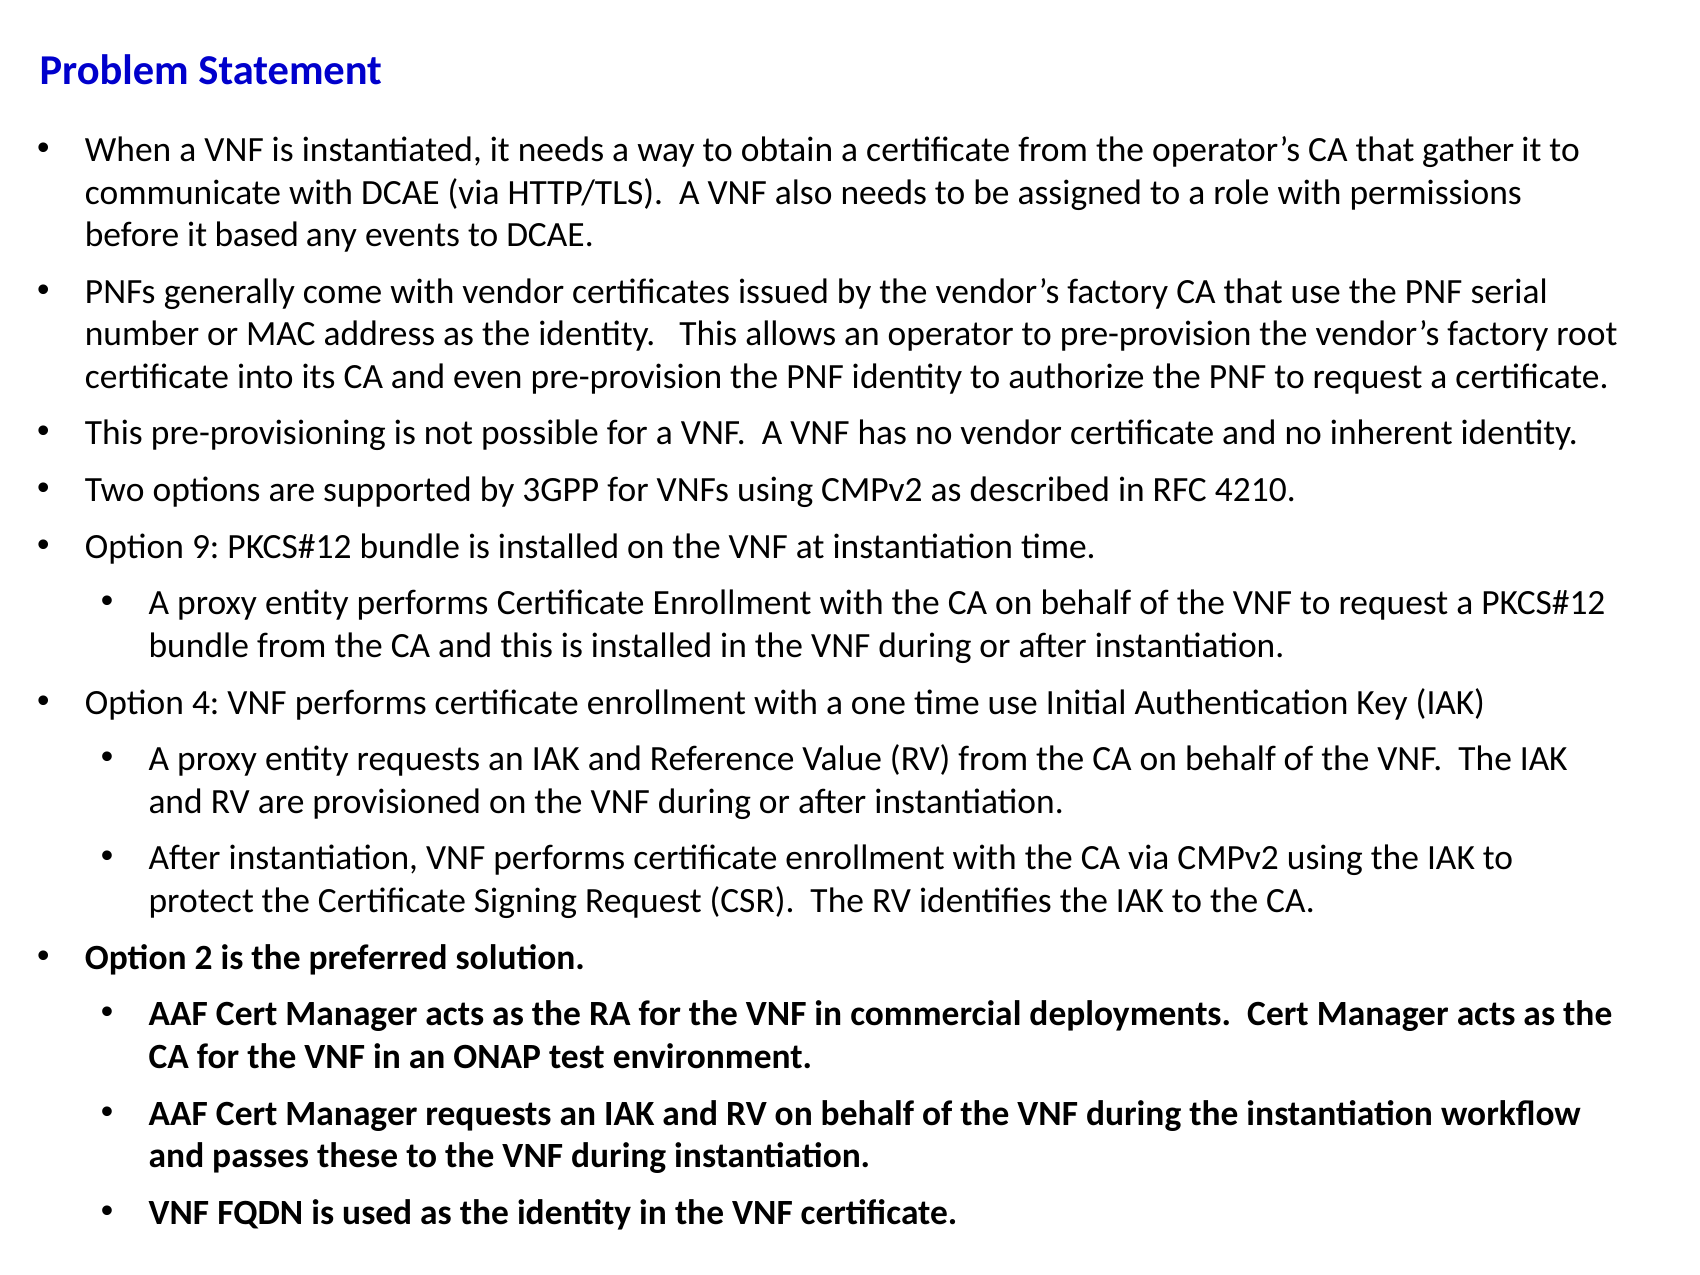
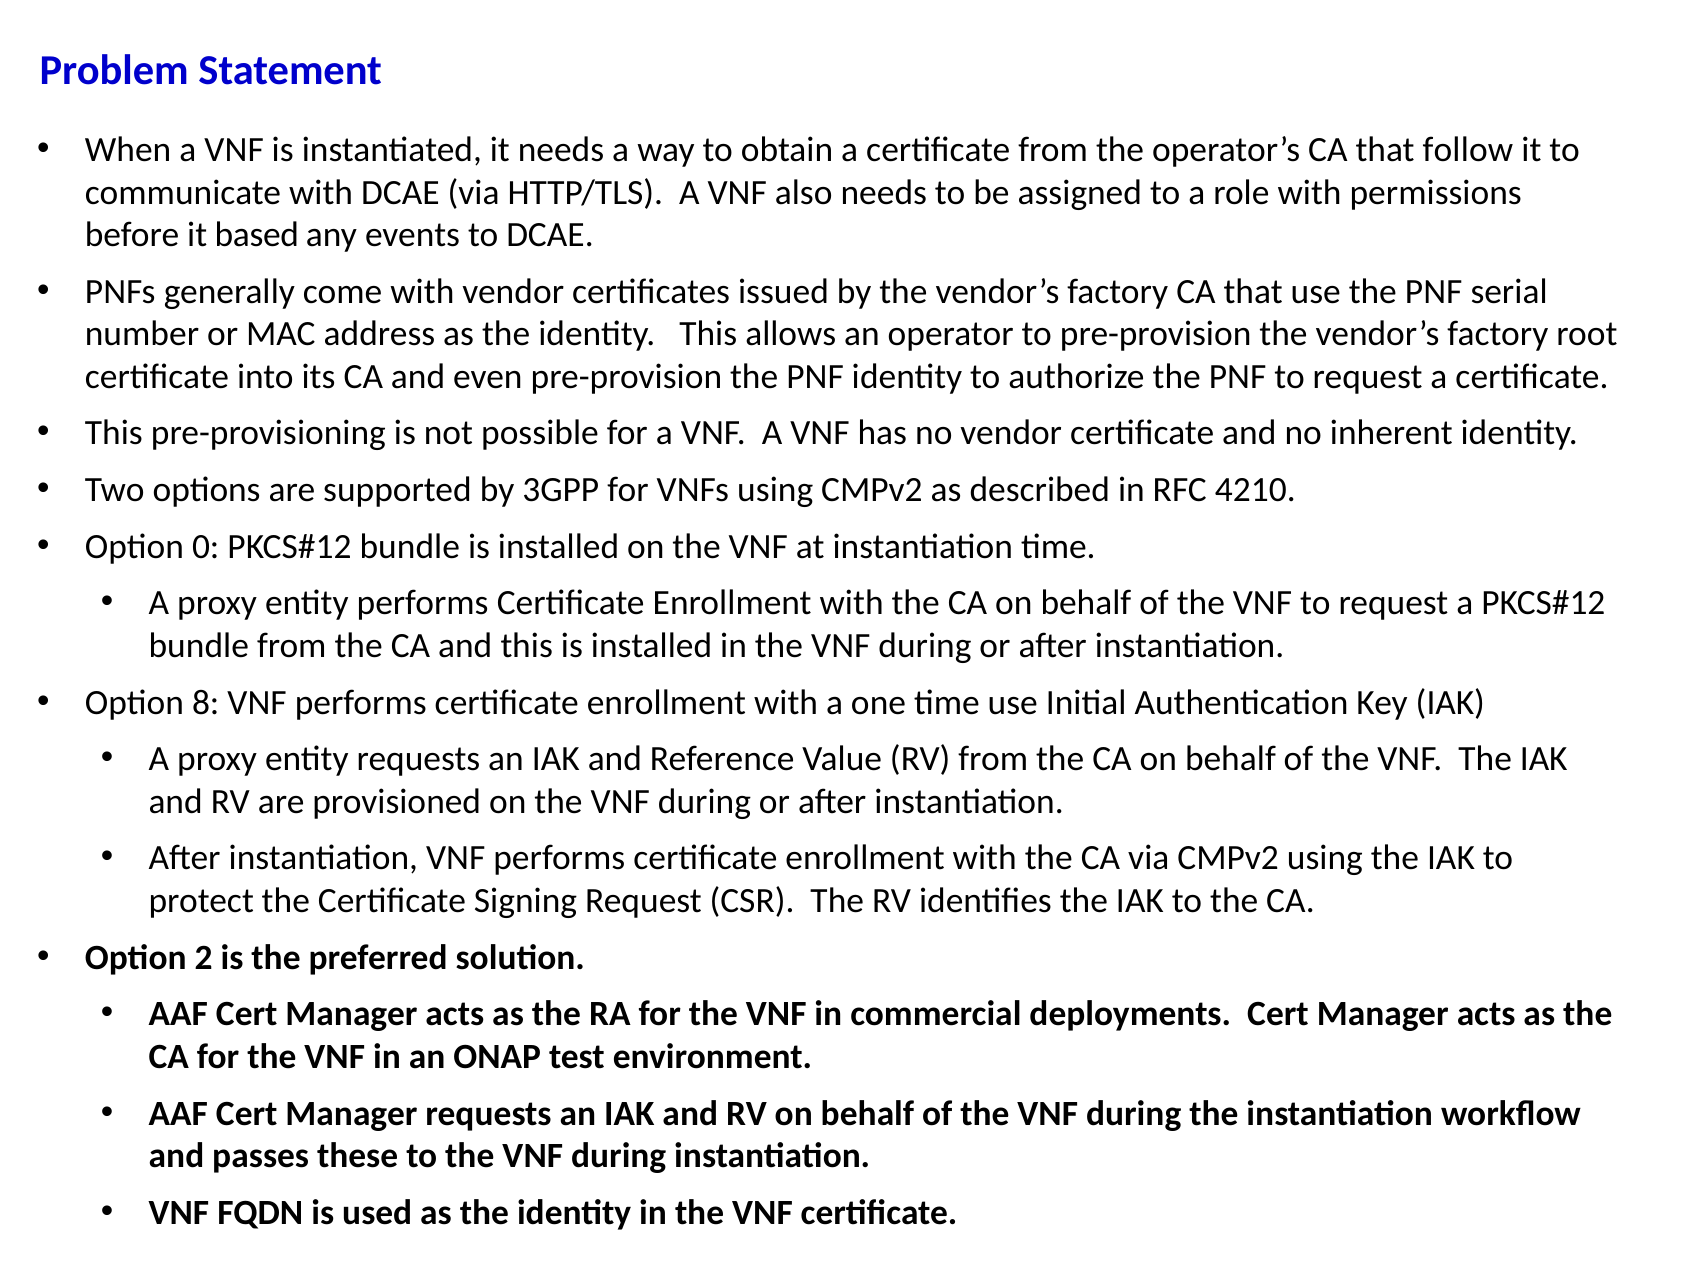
gather: gather -> follow
9: 9 -> 0
4: 4 -> 8
